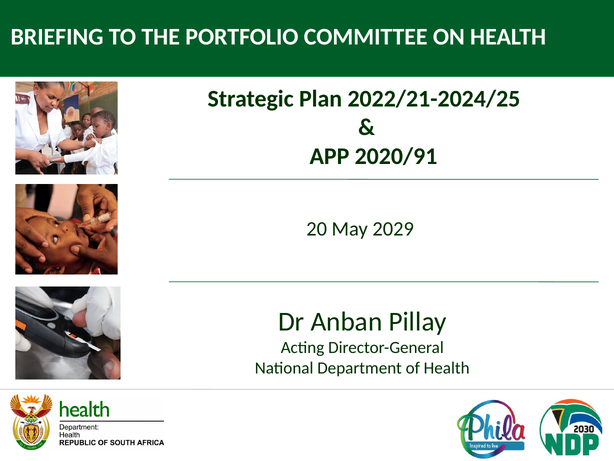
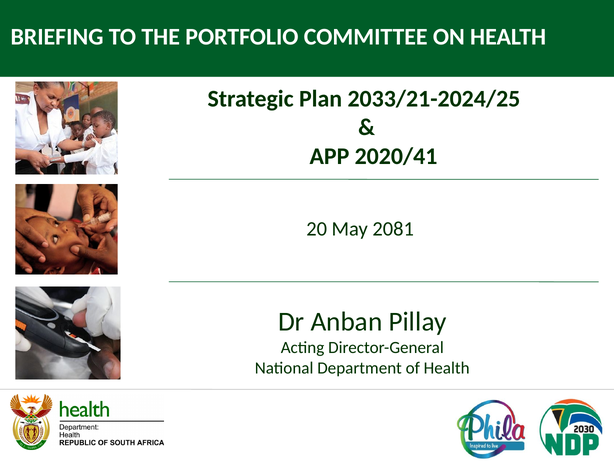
2022/21-2024/25: 2022/21-2024/25 -> 2033/21-2024/25
2020/91: 2020/91 -> 2020/41
2029: 2029 -> 2081
